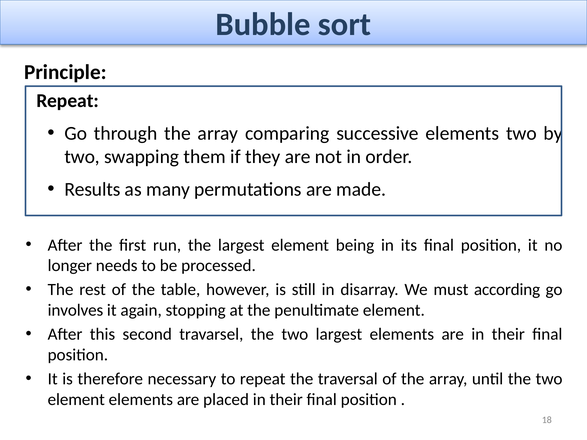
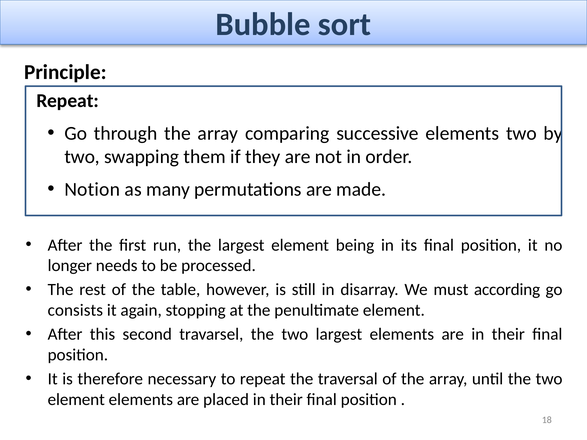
Results: Results -> Notion
involves: involves -> consists
